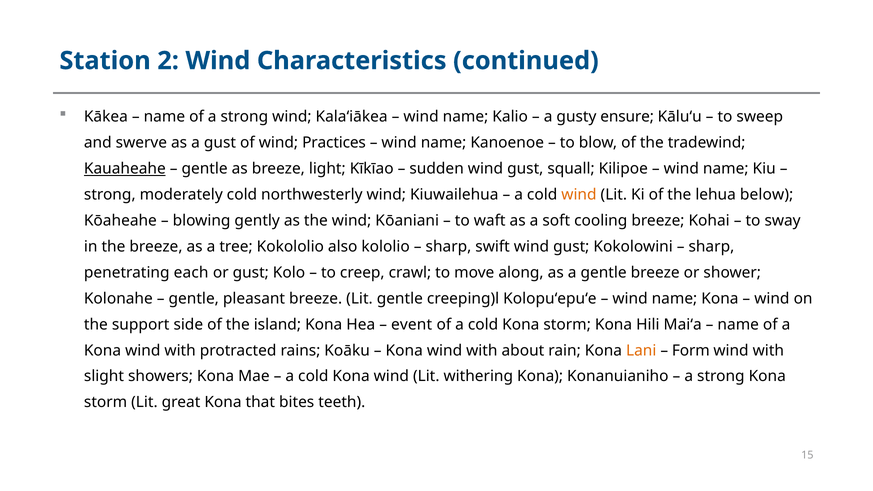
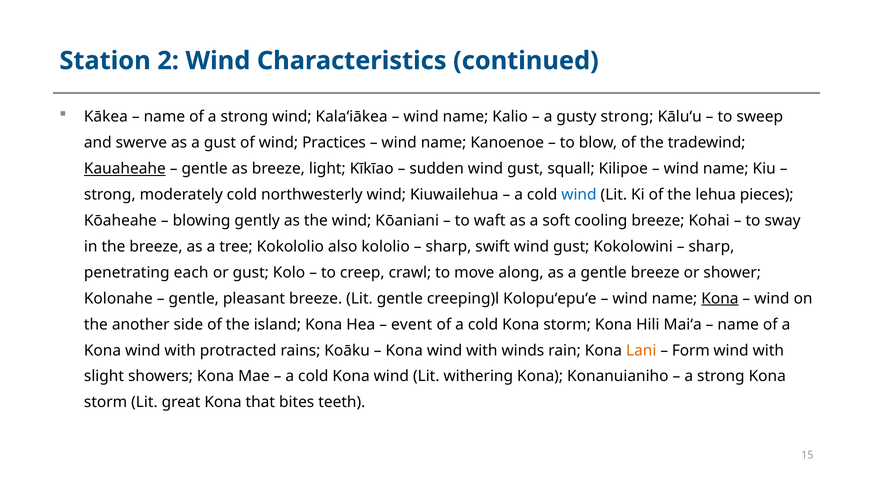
gusty ensure: ensure -> strong
wind at (579, 195) colour: orange -> blue
below: below -> pieces
Kona at (720, 299) underline: none -> present
support: support -> another
about: about -> winds
